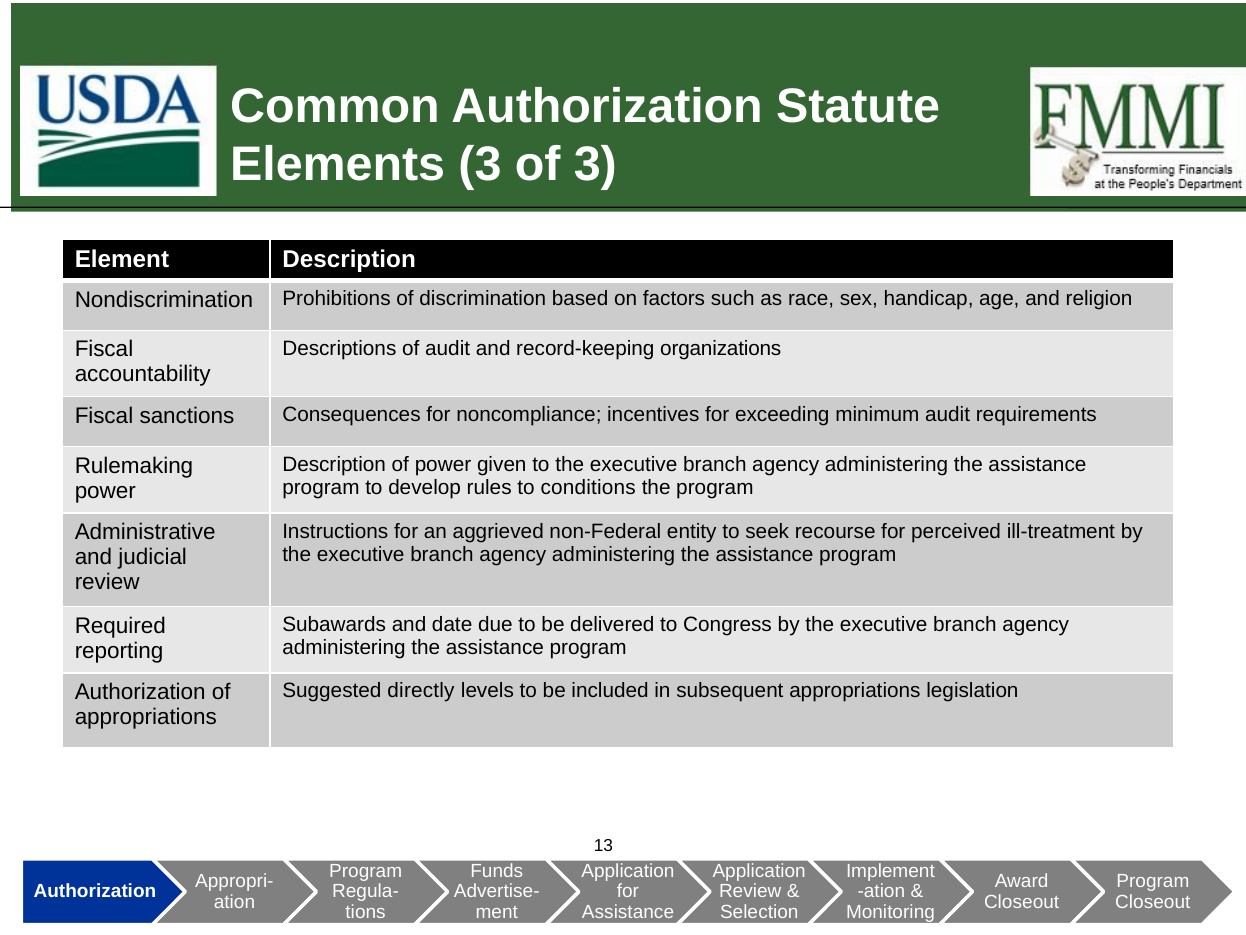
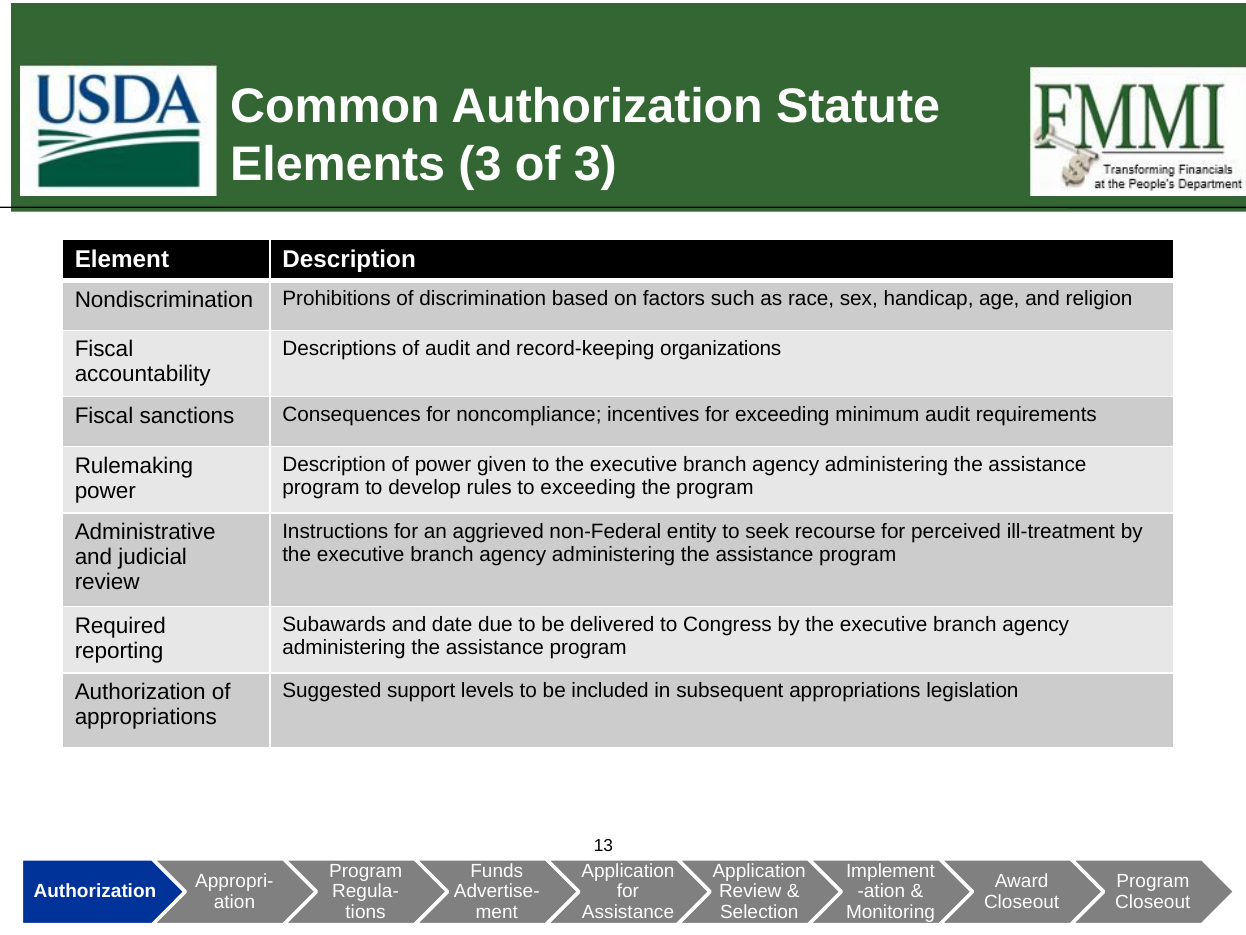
to conditions: conditions -> exceeding
directly: directly -> support
